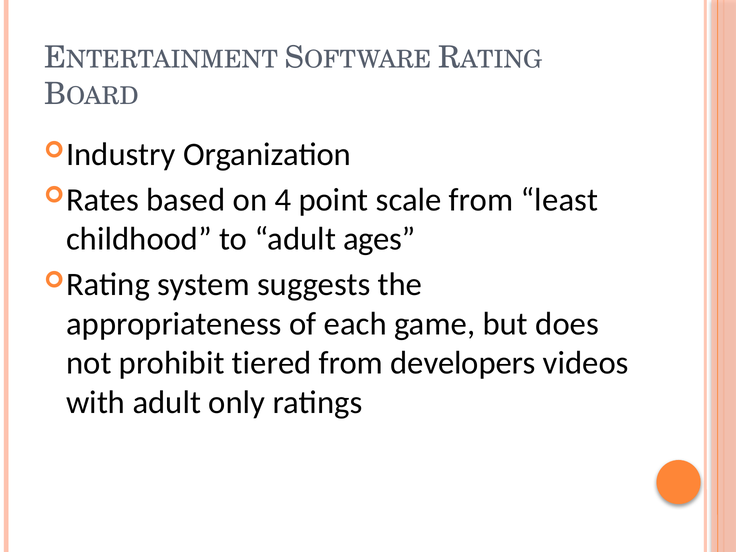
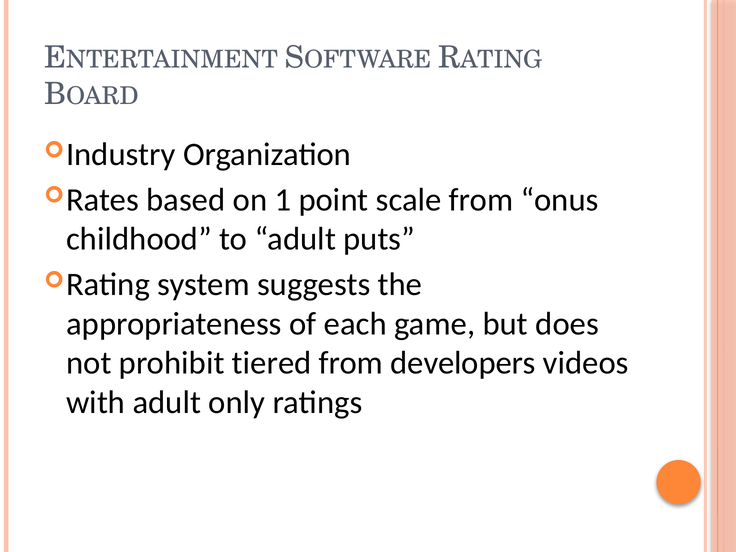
4: 4 -> 1
least: least -> onus
ages: ages -> puts
